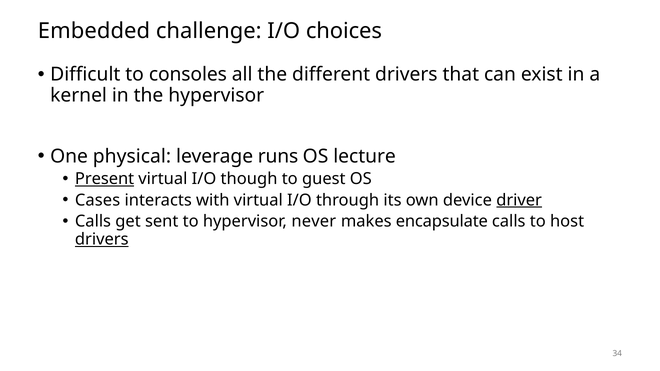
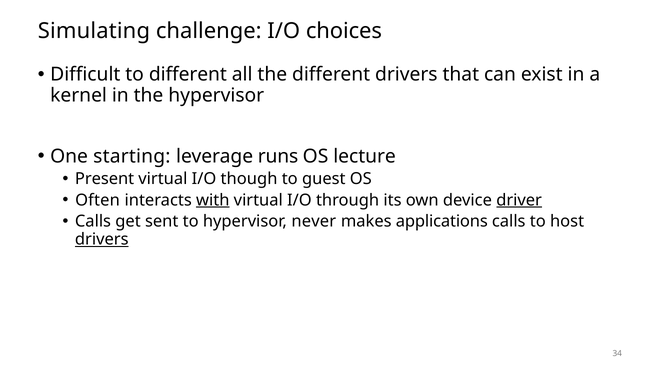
Embedded: Embedded -> Simulating
to consoles: consoles -> different
physical: physical -> starting
Present underline: present -> none
Cases: Cases -> Often
with underline: none -> present
encapsulate: encapsulate -> applications
